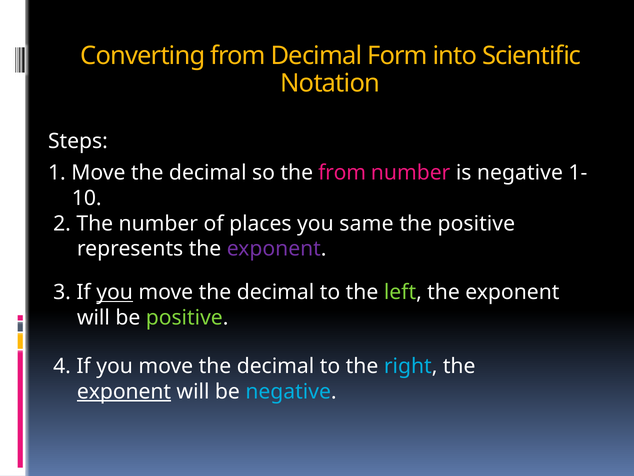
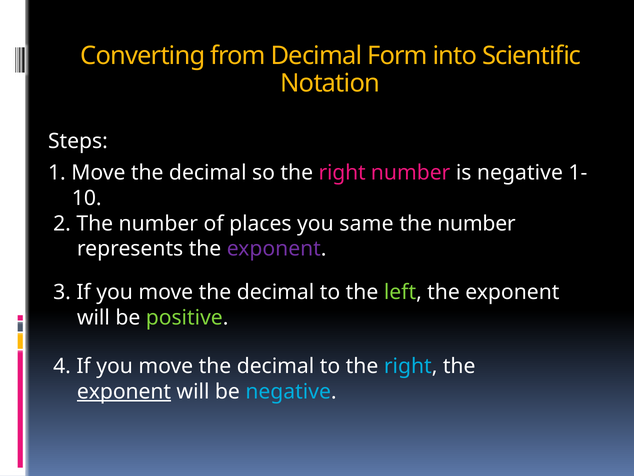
so the from: from -> right
positive at (476, 223): positive -> number
you at (115, 292) underline: present -> none
